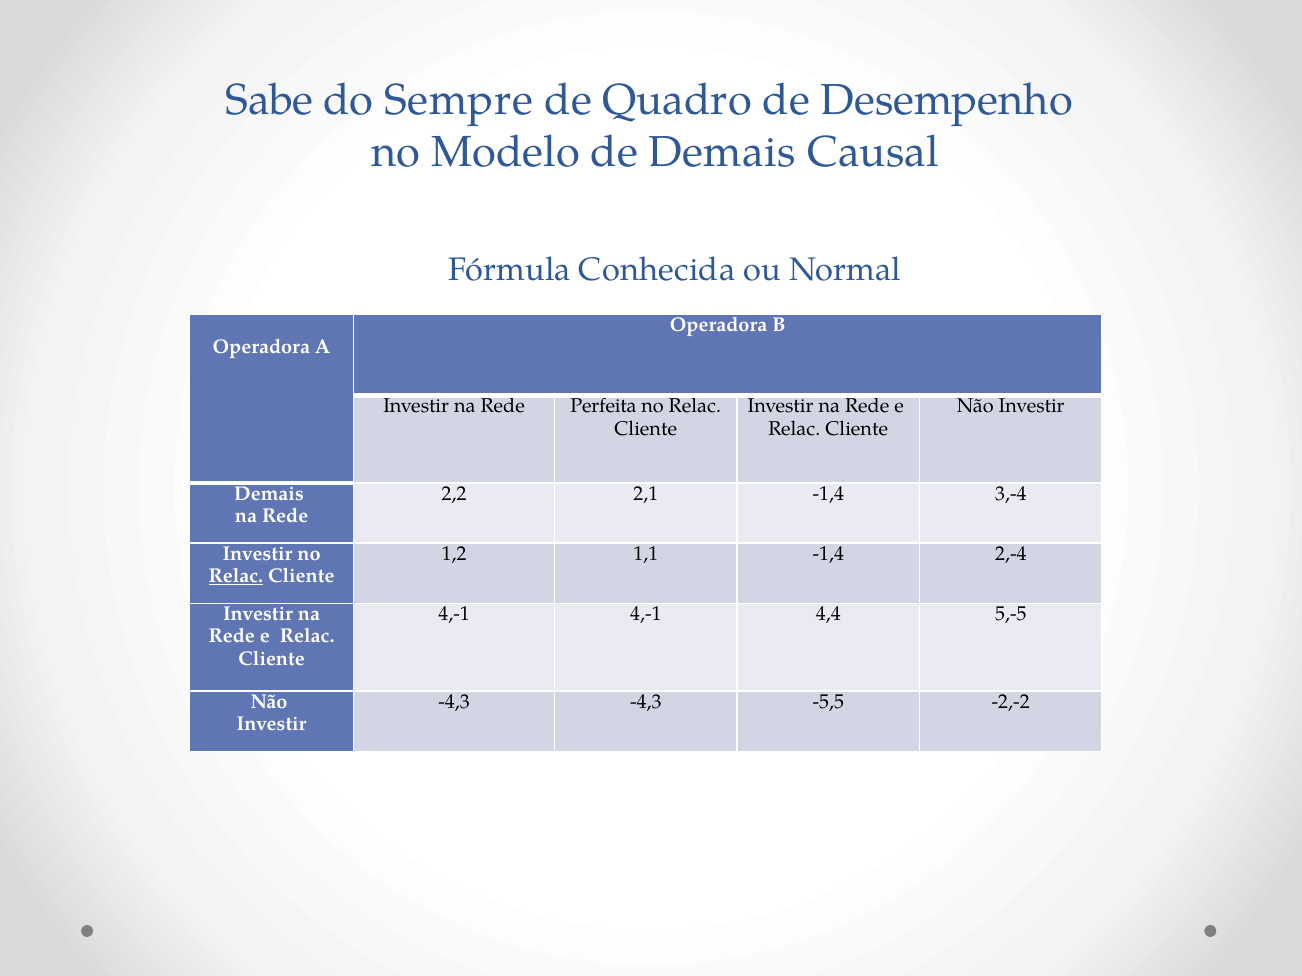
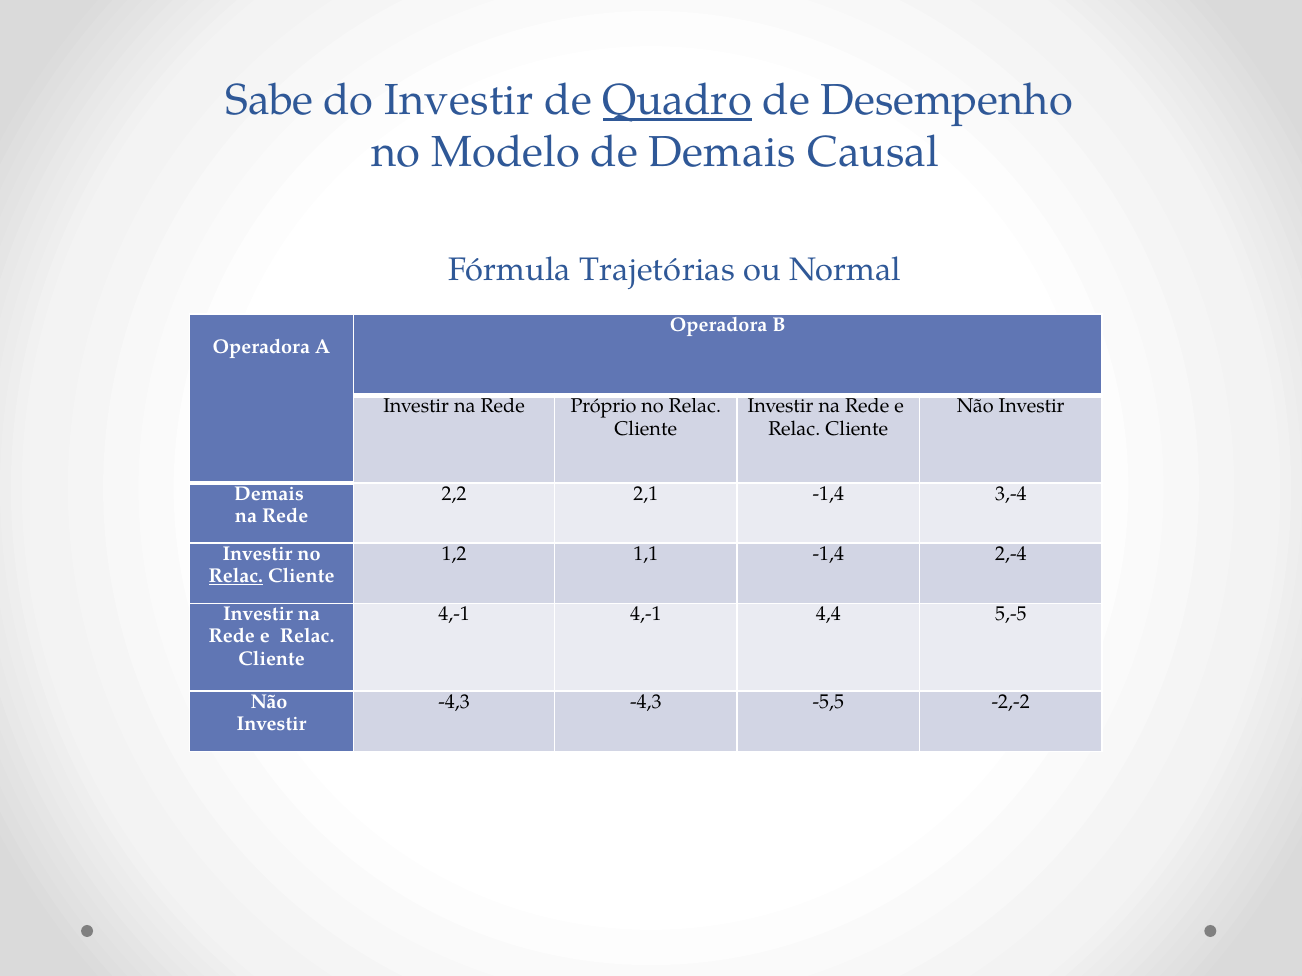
do Sempre: Sempre -> Investir
Quadro underline: none -> present
Conhecida: Conhecida -> Trajetórias
Perfeita: Perfeita -> Próprio
